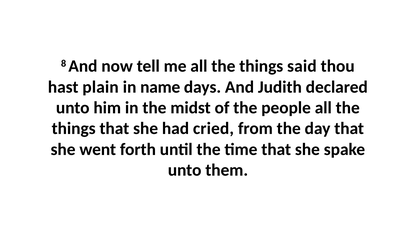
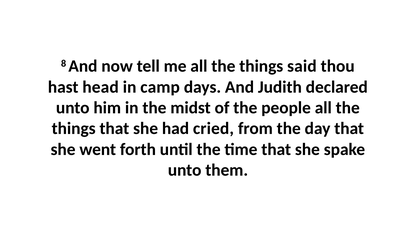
plain: plain -> head
name: name -> camp
